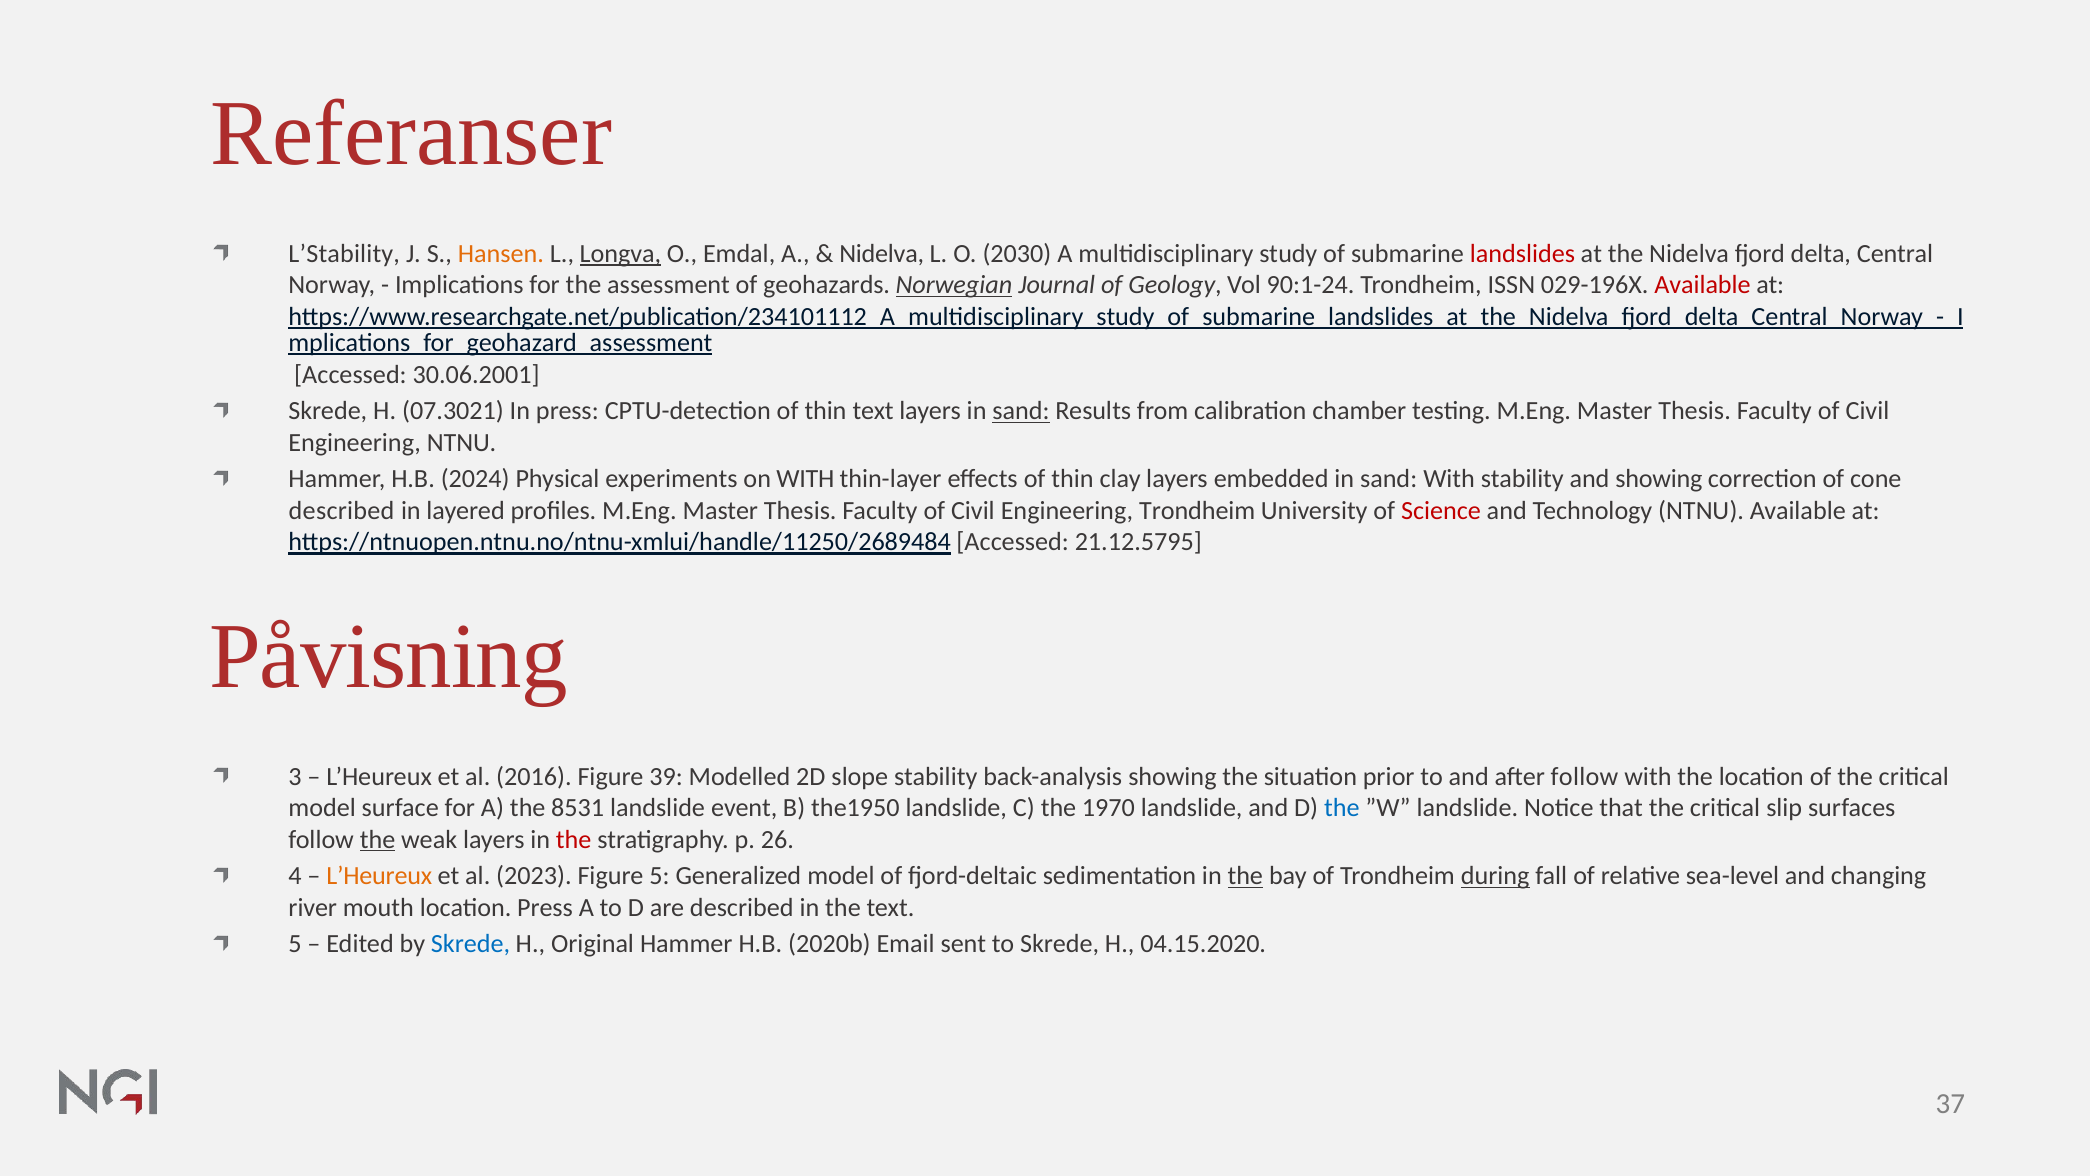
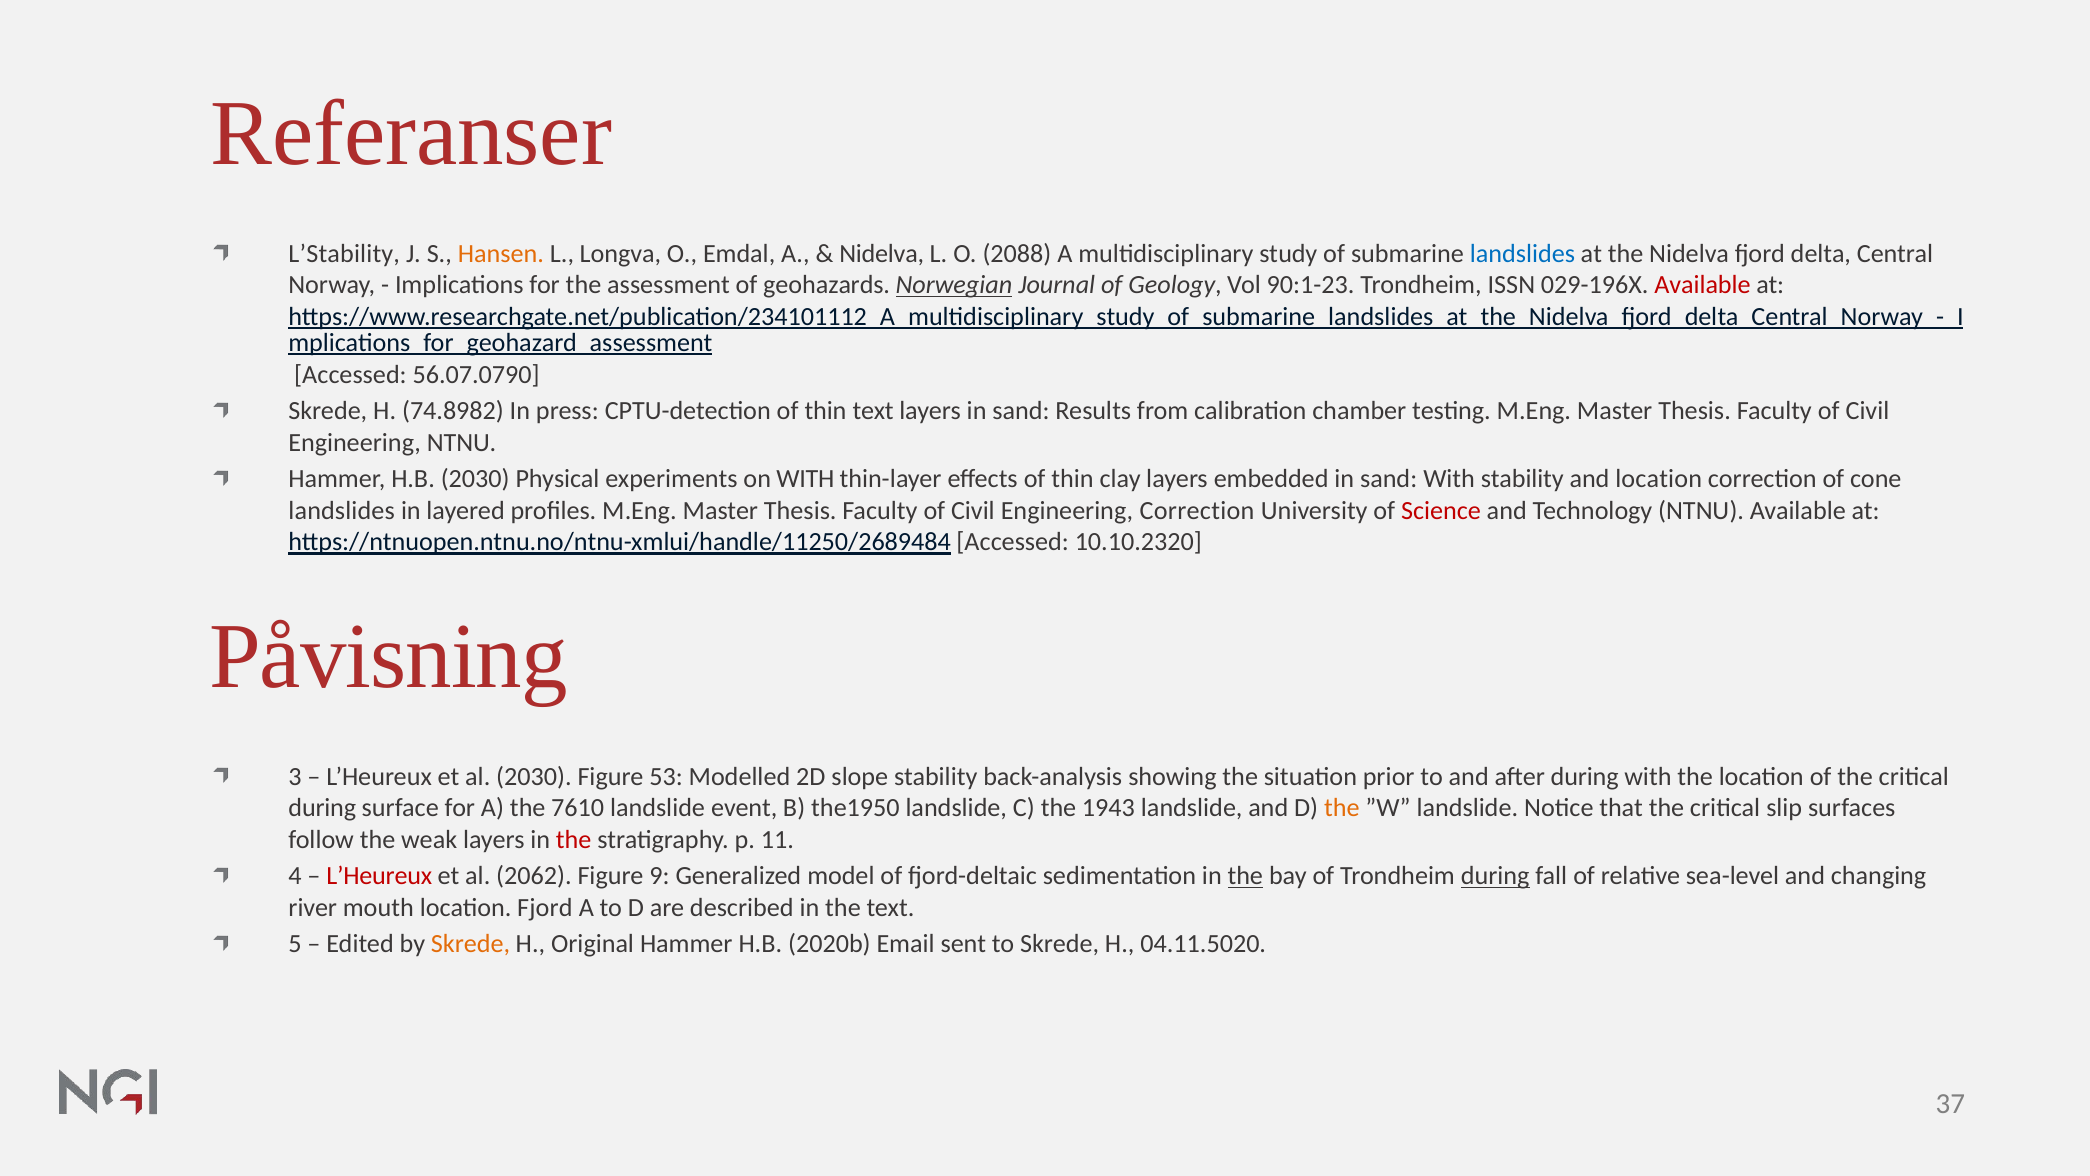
Longva underline: present -> none
2030: 2030 -> 2088
landslides at (1522, 254) colour: red -> blue
90:1-24: 90:1-24 -> 90:1-23
30.06.2001: 30.06.2001 -> 56.07.0790
07.3021: 07.3021 -> 74.8982
sand at (1021, 411) underline: present -> none
H.B 2024: 2024 -> 2030
and showing: showing -> location
described at (342, 511): described -> landslides
Engineering Trondheim: Trondheim -> Correction
21.12.5795: 21.12.5795 -> 10.10.2320
al 2016: 2016 -> 2030
39: 39 -> 53
after follow: follow -> during
model at (322, 808): model -> during
8531: 8531 -> 7610
1970: 1970 -> 1943
the at (1342, 808) colour: blue -> orange
the at (378, 839) underline: present -> none
26: 26 -> 11
L’Heureux at (379, 876) colour: orange -> red
2023: 2023 -> 2062
Figure 5: 5 -> 9
location Press: Press -> Fjord
Skrede at (471, 944) colour: blue -> orange
04.15.2020: 04.15.2020 -> 04.11.5020
